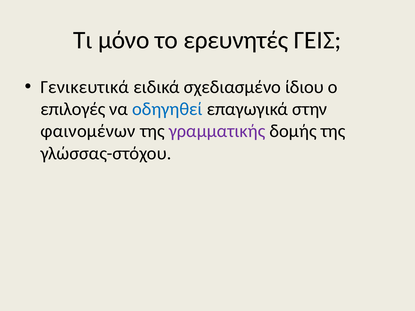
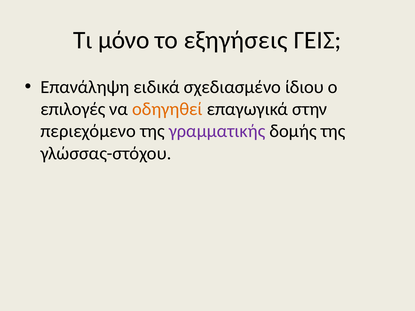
ερευνητές: ερευνητές -> εξηγήσεις
Γενικευτικά: Γενικευτικά -> Επανάληψη
οδηγηθεί colour: blue -> orange
φαινομένων: φαινομένων -> περιεχόμενο
